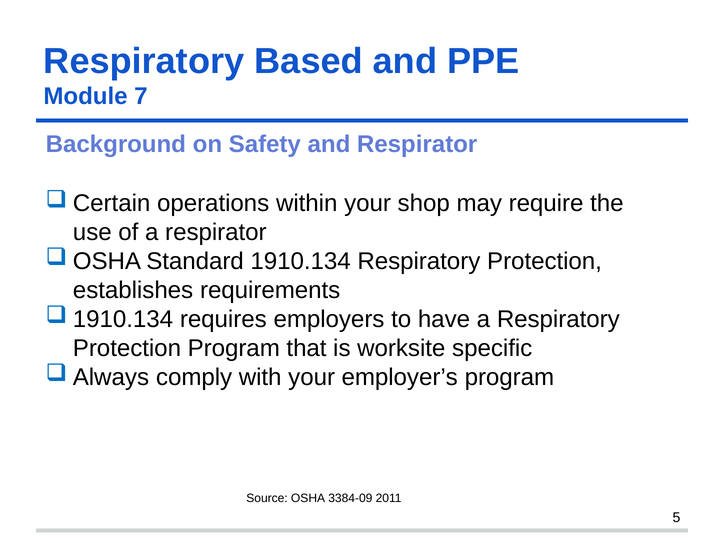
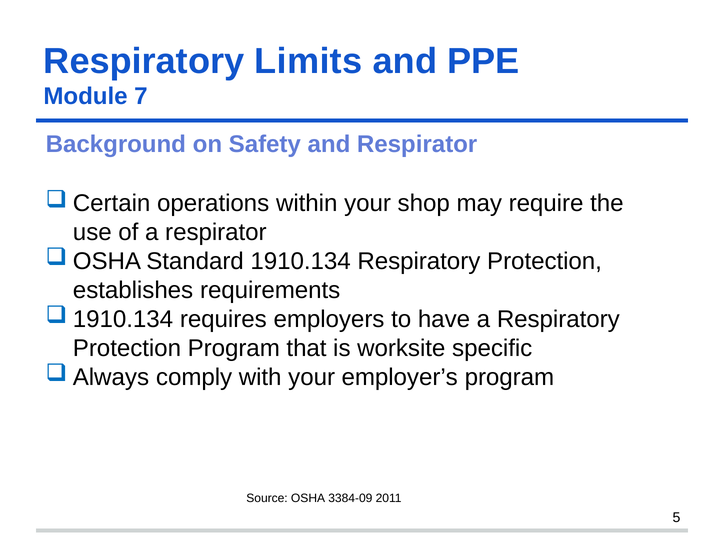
Based: Based -> Limits
